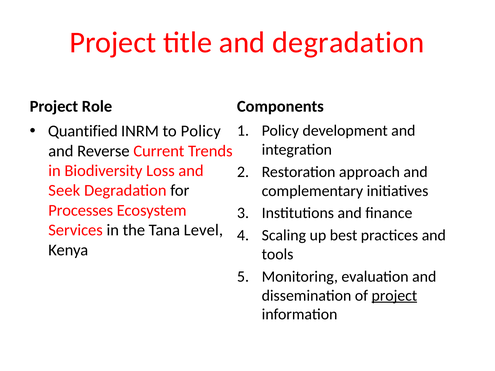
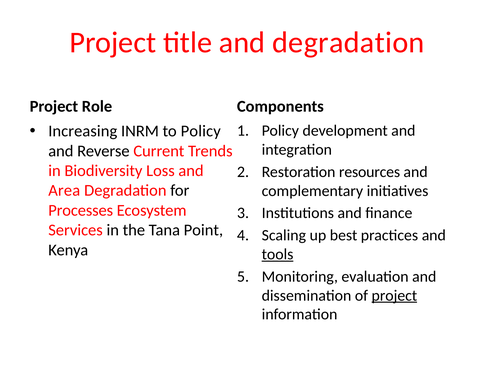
Quantified: Quantified -> Increasing
approach: approach -> resources
Seek: Seek -> Area
Level: Level -> Point
tools underline: none -> present
